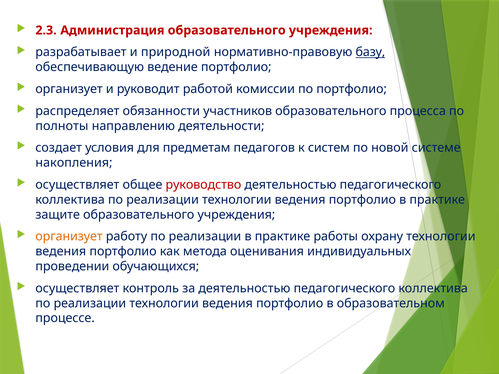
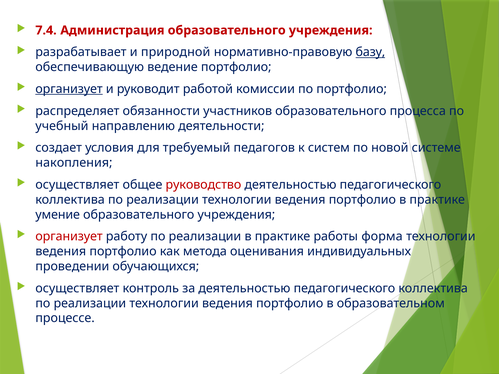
2.3: 2.3 -> 7.4
организует at (69, 89) underline: none -> present
полноты: полноты -> учебный
предметам: предметам -> требуемый
защите: защите -> умение
организует at (69, 237) colour: orange -> red
охрану: охрану -> форма
